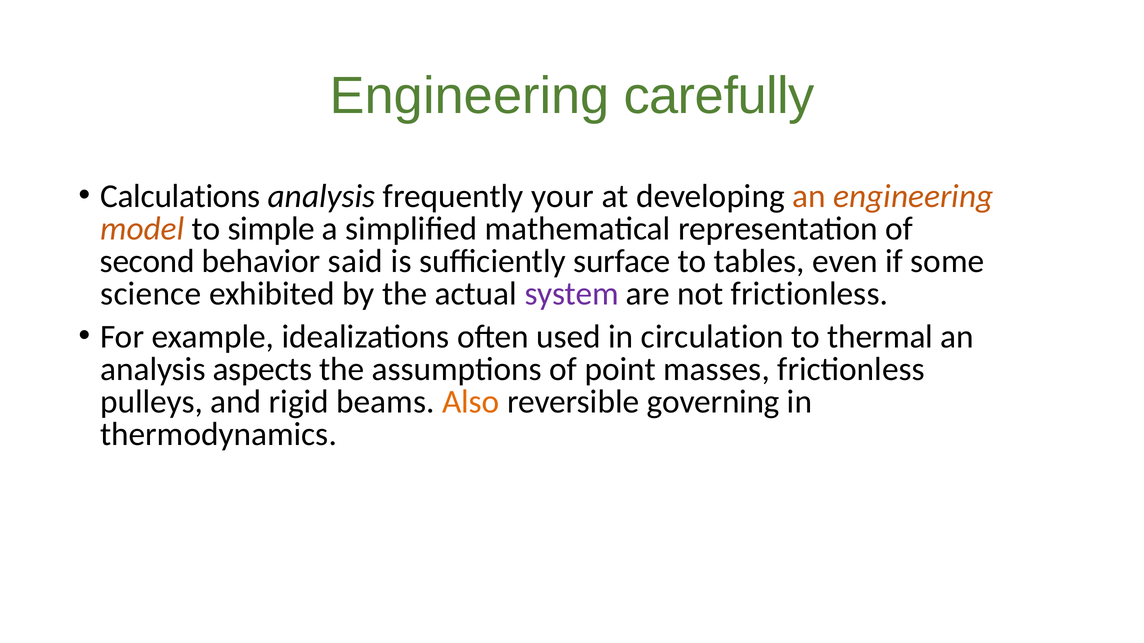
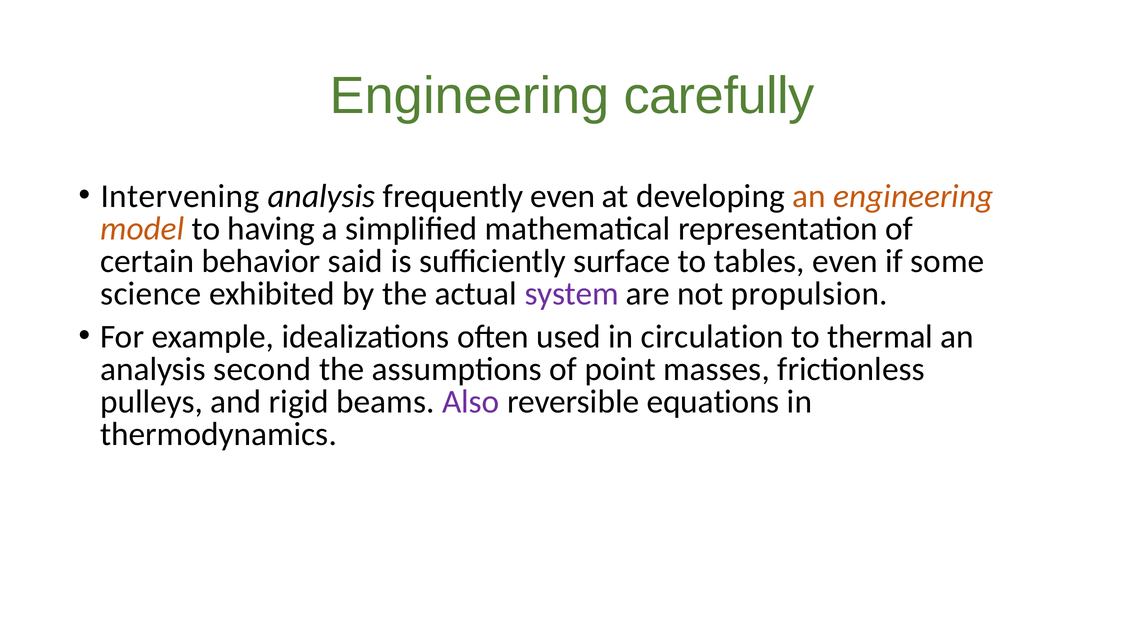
Calculations: Calculations -> Intervening
frequently your: your -> even
simple: simple -> having
second: second -> certain
not frictionless: frictionless -> propulsion
aspects: aspects -> second
Also colour: orange -> purple
governing: governing -> equations
